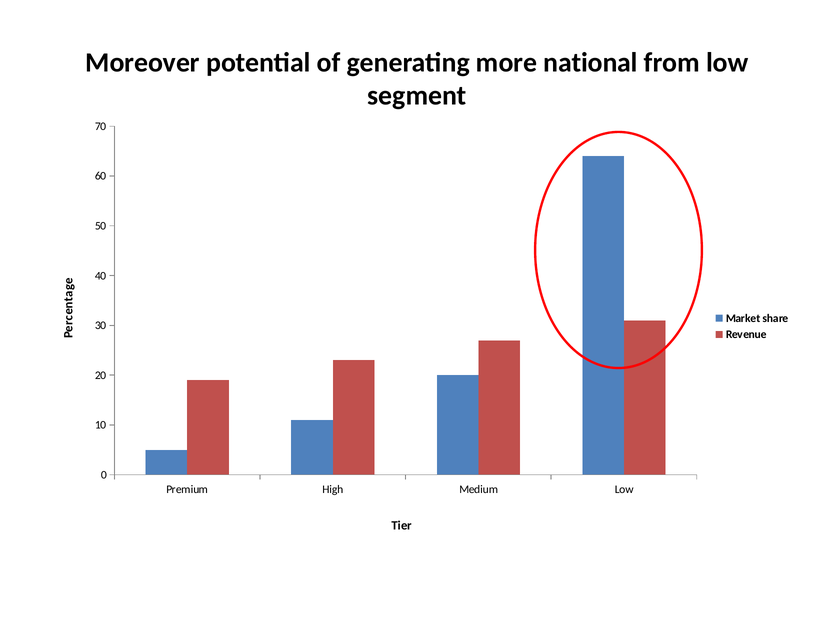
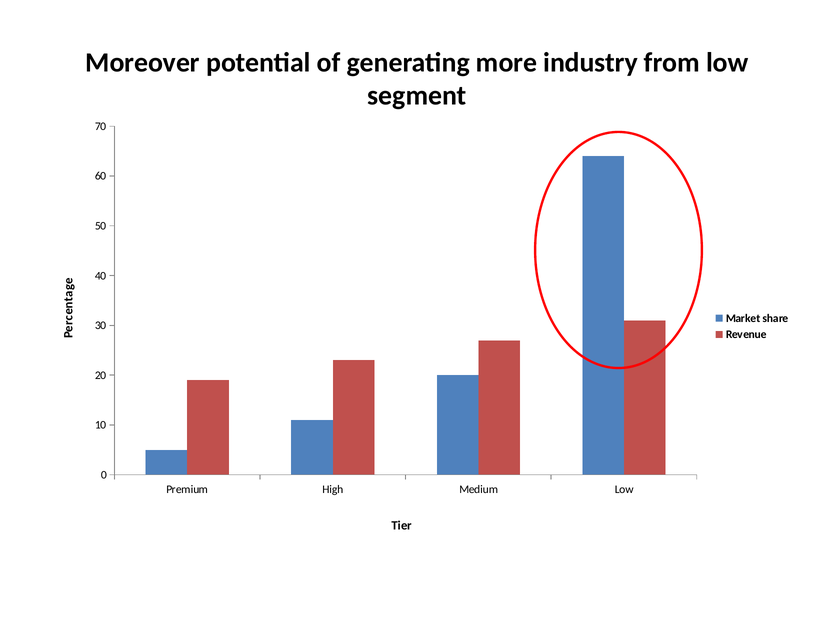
national: national -> industry
